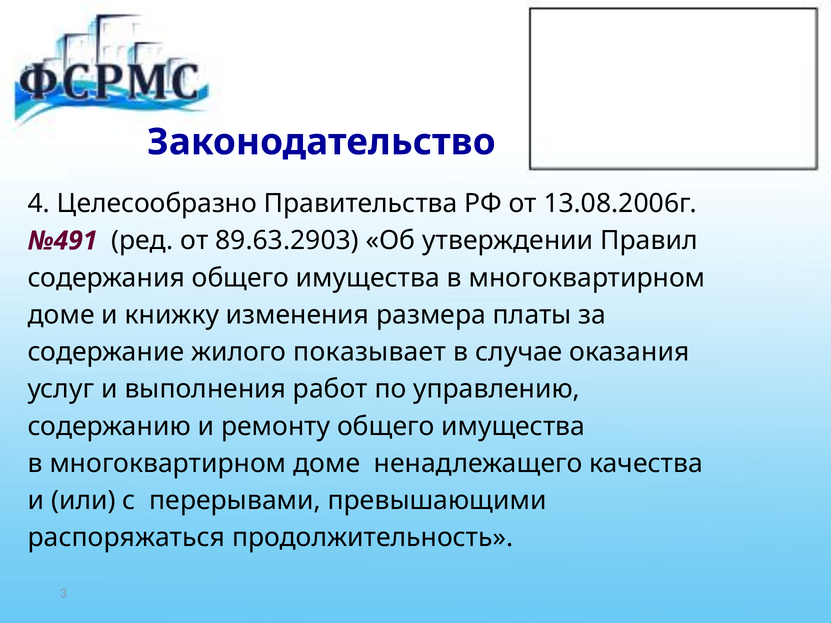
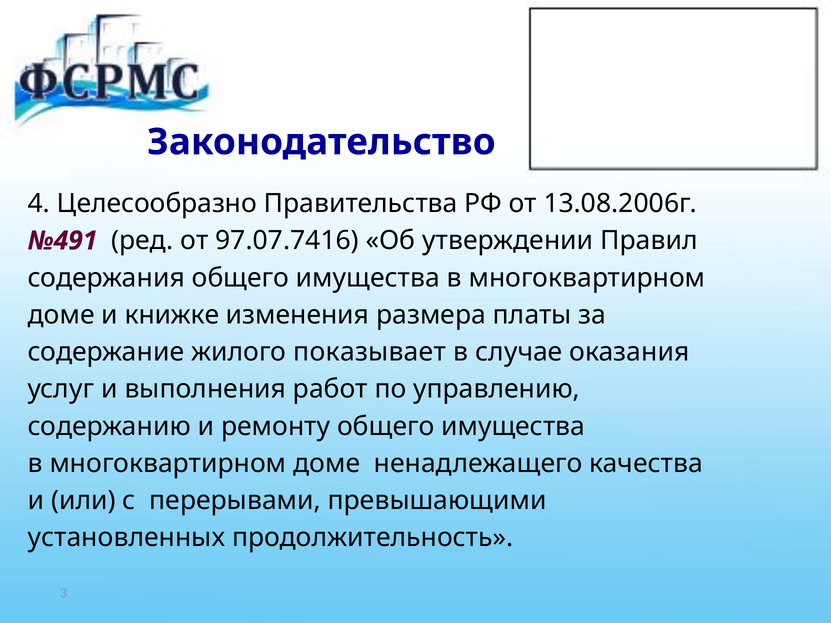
89.63.2903: 89.63.2903 -> 97.07.7416
книжку: книжку -> книжке
распоряжаться: распоряжаться -> установленных
